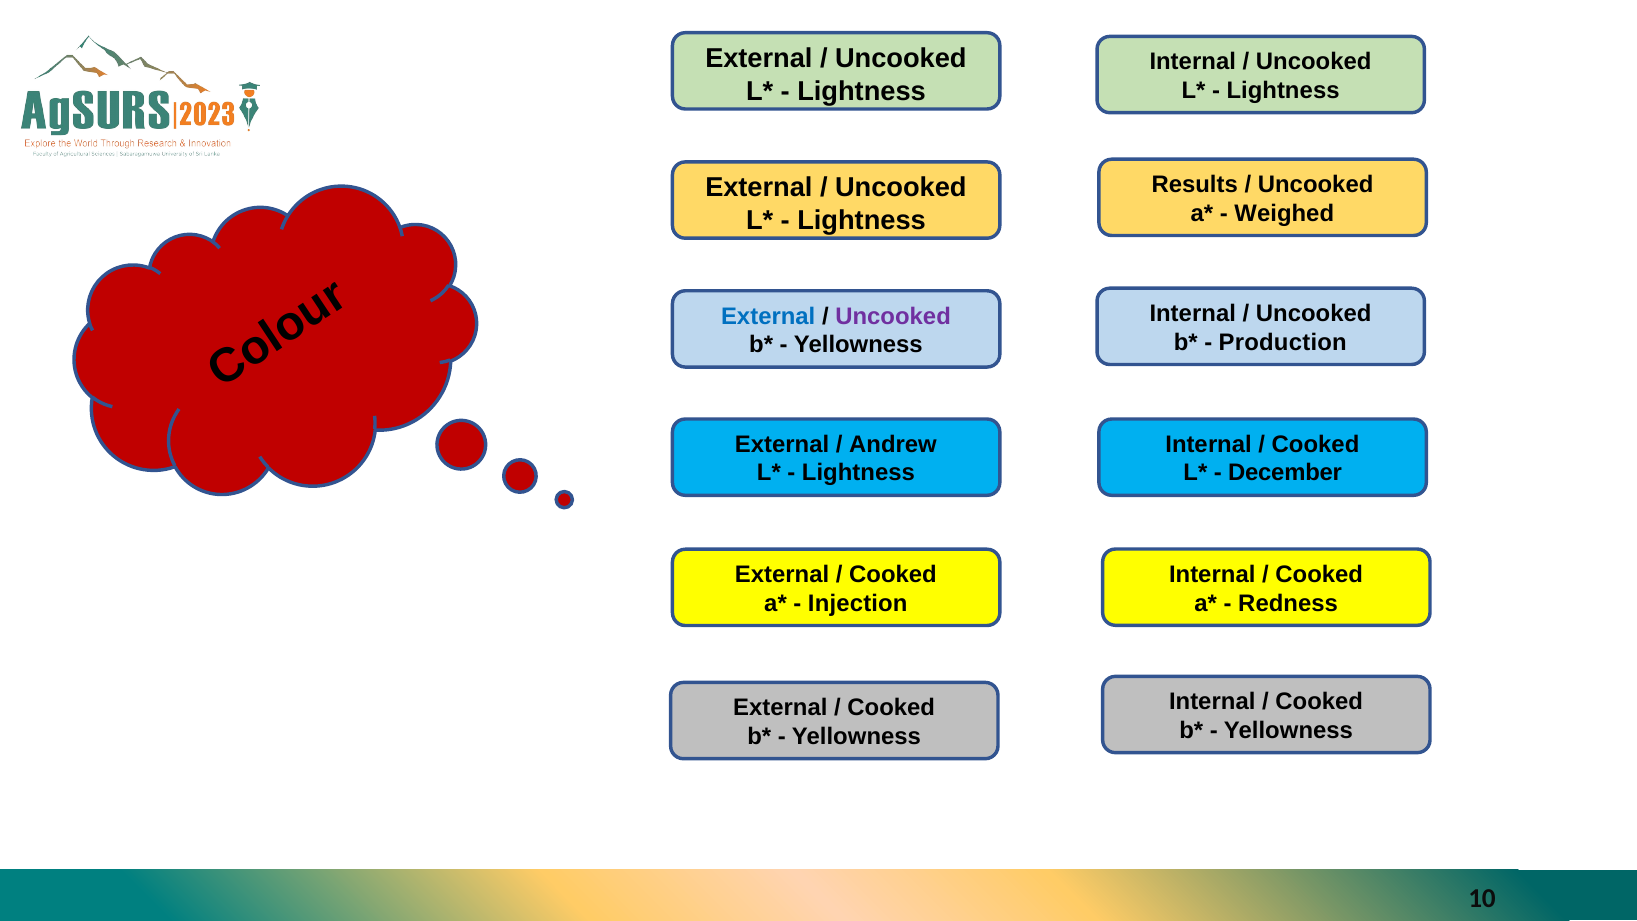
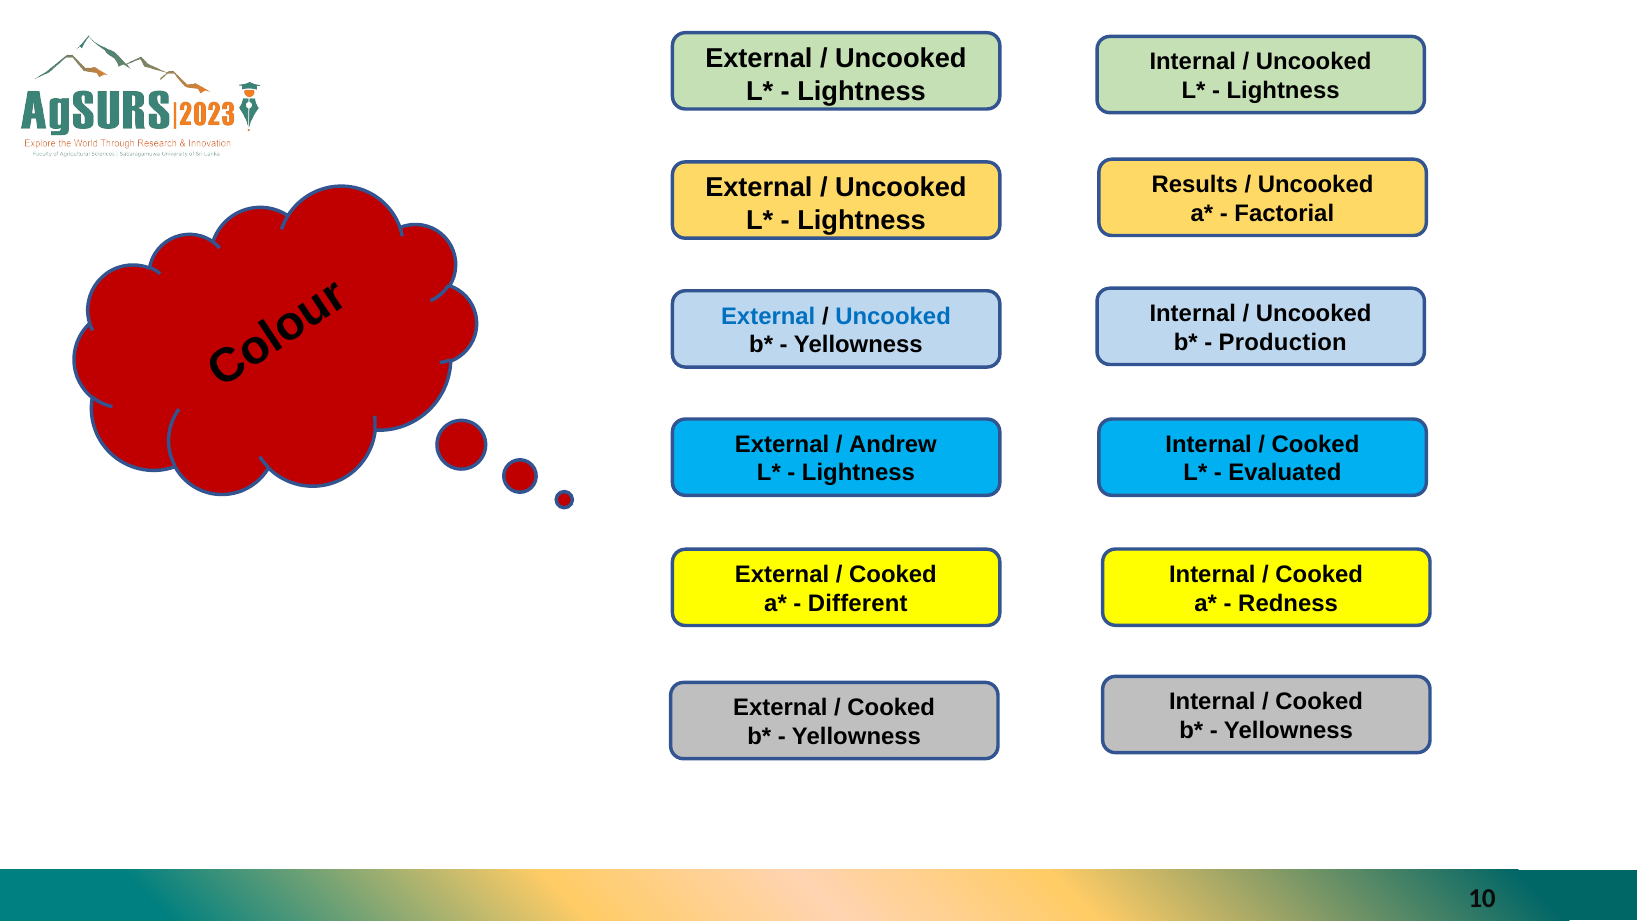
Weighed: Weighed -> Factorial
Uncooked at (893, 316) colour: purple -> blue
December: December -> Evaluated
Injection: Injection -> Different
